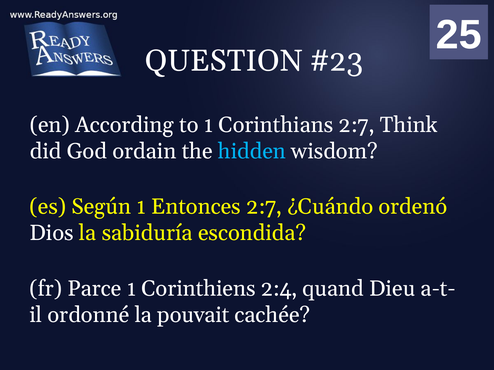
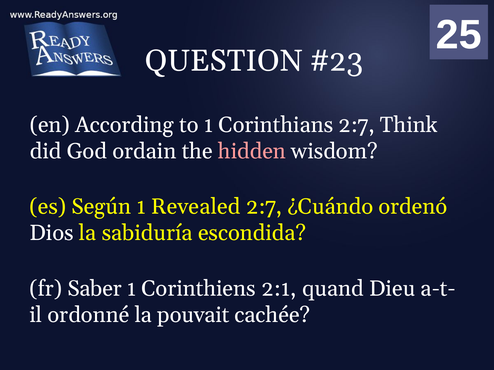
hidden colour: light blue -> pink
Entonces: Entonces -> Revealed
Parce: Parce -> Saber
2:4: 2:4 -> 2:1
